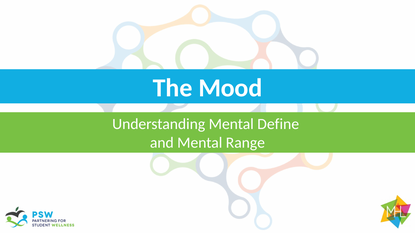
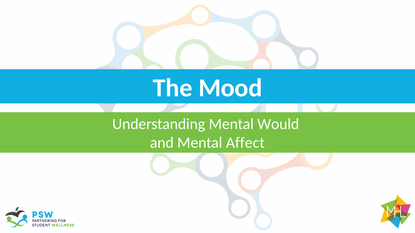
Define: Define -> Would
Range: Range -> Affect
